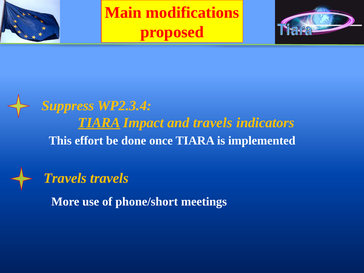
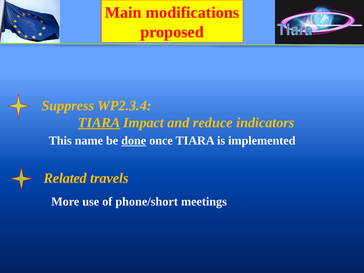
and travels: travels -> reduce
effort: effort -> name
done underline: none -> present
Travels at (65, 178): Travels -> Related
